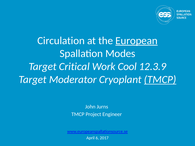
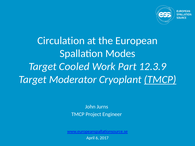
European underline: present -> none
Critical: Critical -> Cooled
Cool: Cool -> Part
